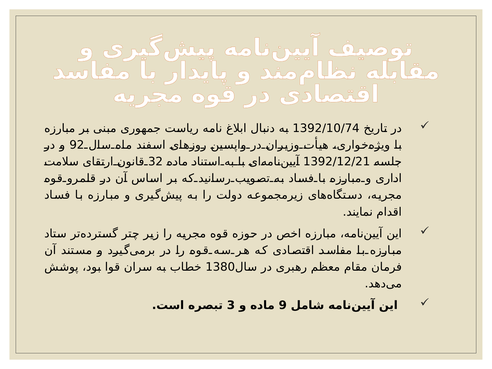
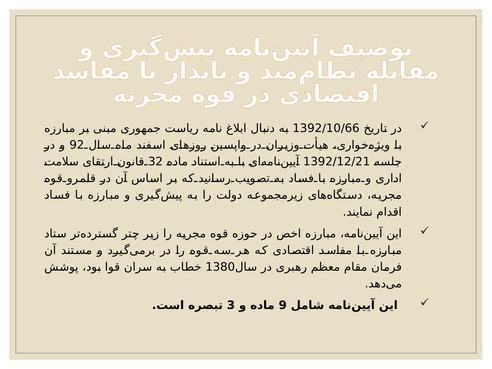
1392/10/74: 1392/10/74 -> 1392/10/66
